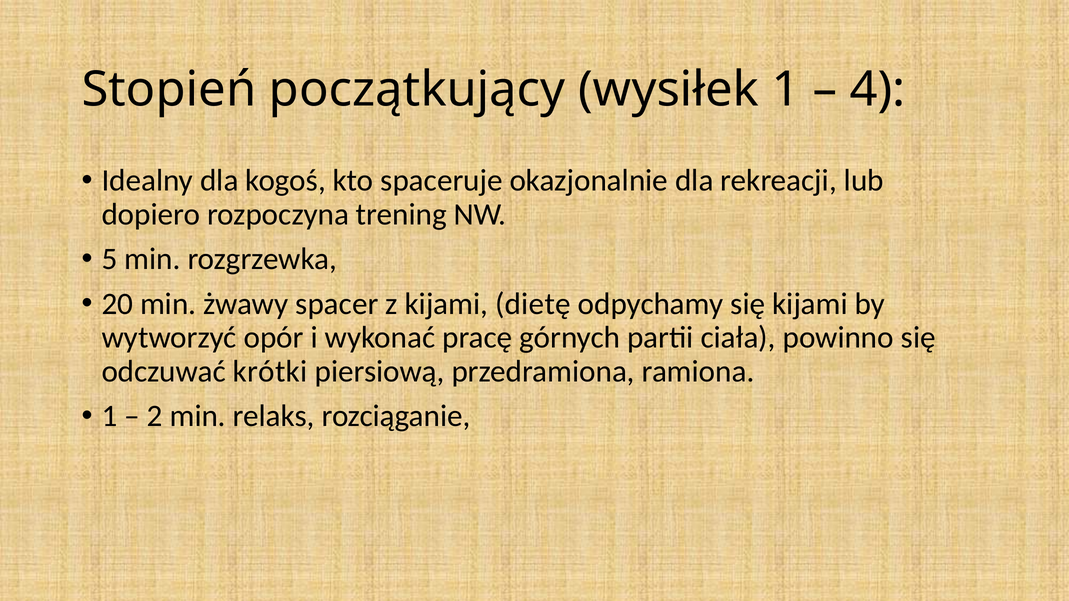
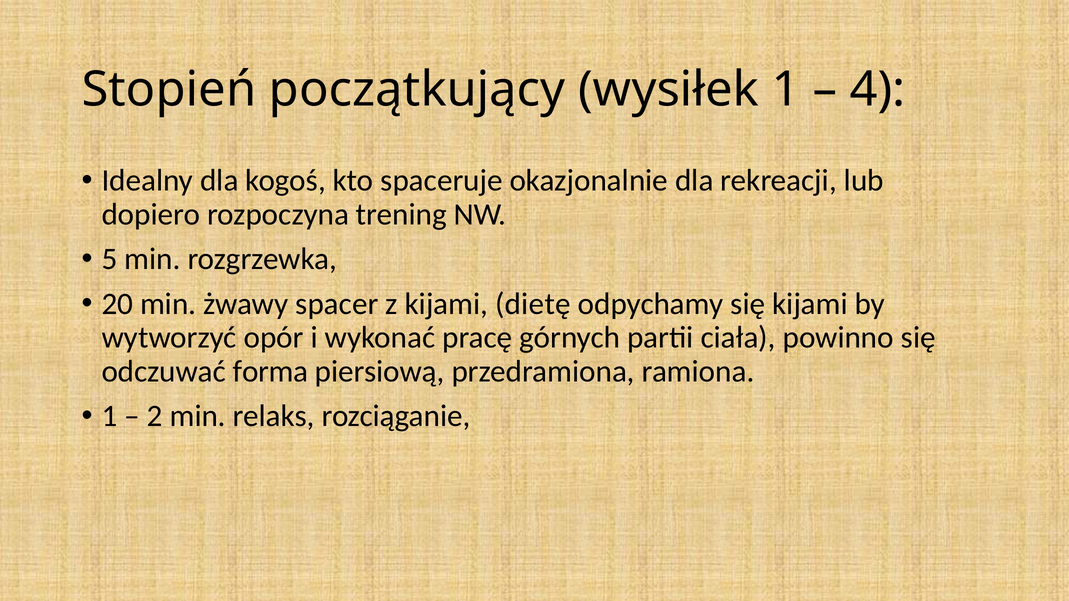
krótki: krótki -> forma
